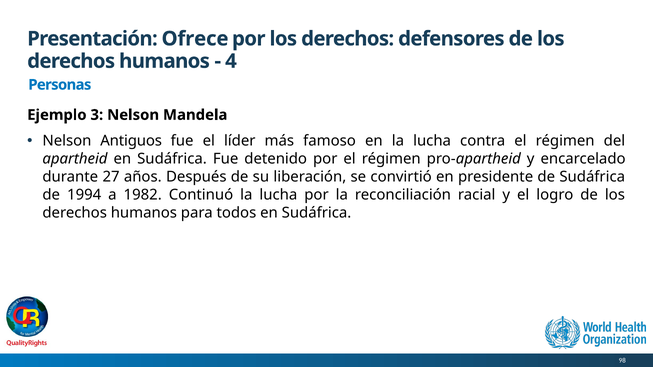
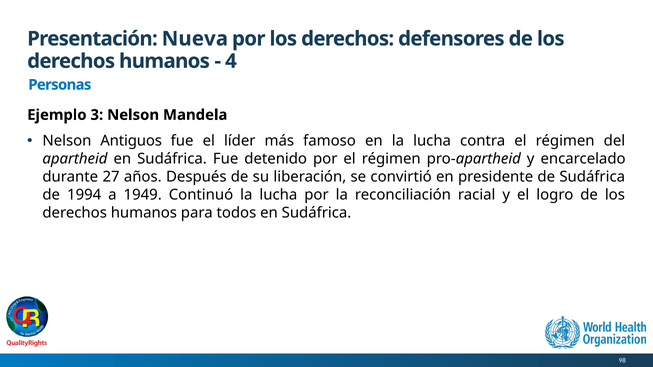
Ofrece: Ofrece -> Nueva
1982: 1982 -> 1949
